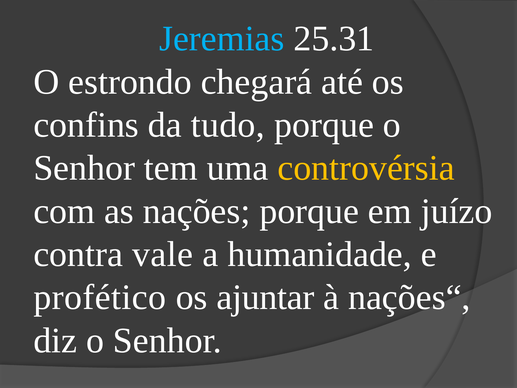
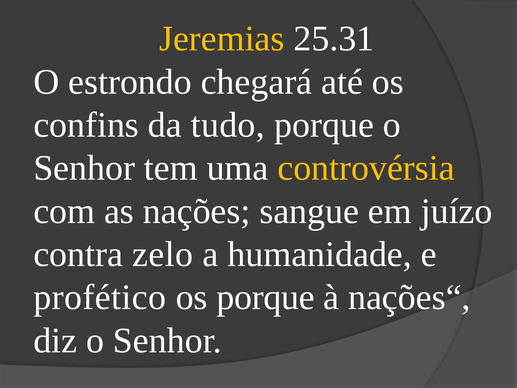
Jeremias colour: light blue -> yellow
nações porque: porque -> sangue
vale: vale -> zelo
os ajuntar: ajuntar -> porque
